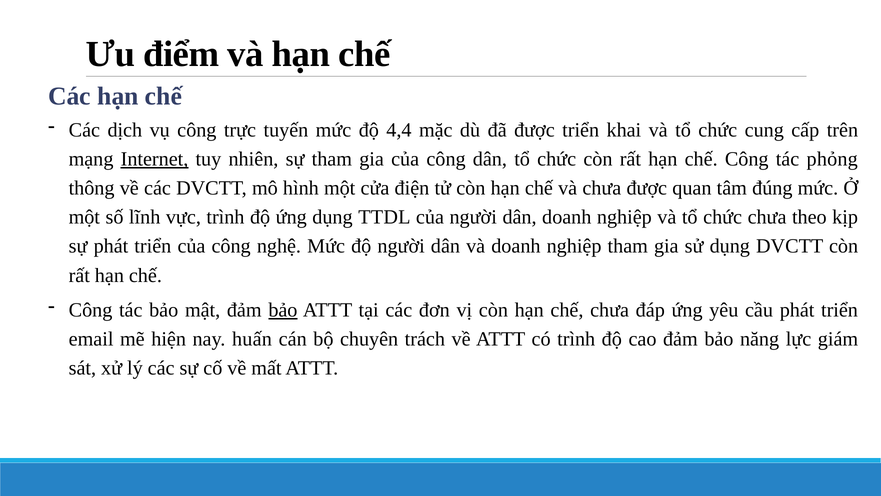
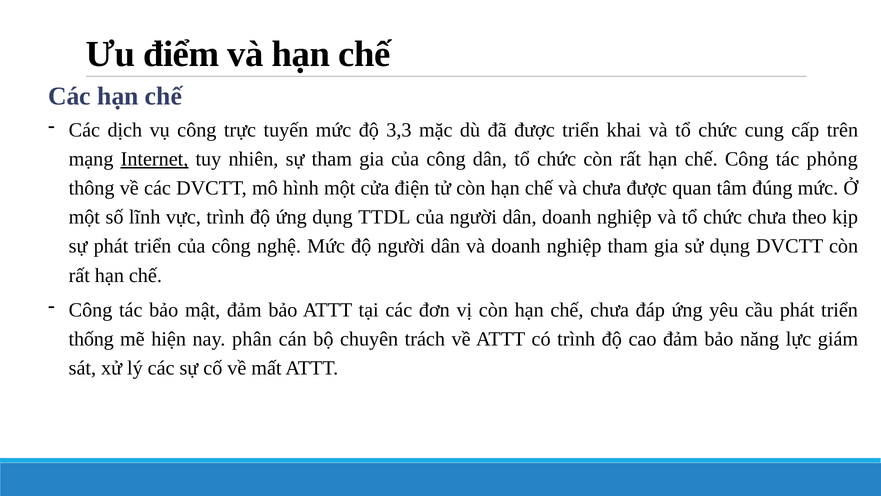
4,4: 4,4 -> 3,3
bảo at (283, 310) underline: present -> none
email: email -> thống
huấn: huấn -> phân
